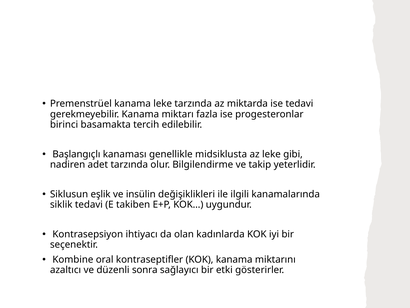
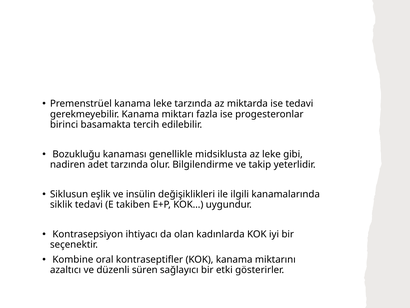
Başlangıçlı: Başlangıçlı -> Bozukluğu
sonra: sonra -> süren
